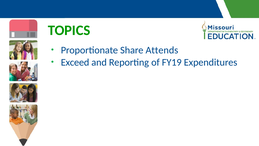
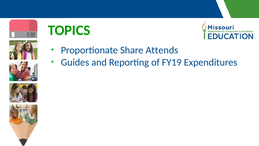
Exceed: Exceed -> Guides
